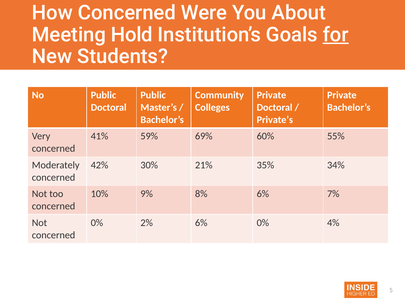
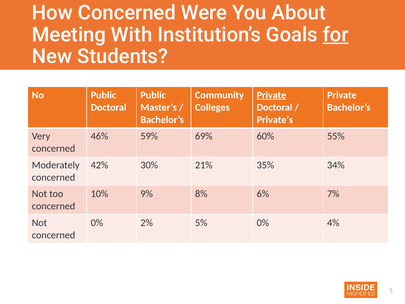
Hold: Hold -> With
Private at (271, 95) underline: none -> present
41%: 41% -> 46%
2% 6%: 6% -> 5%
